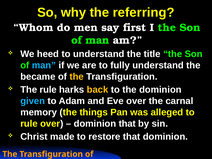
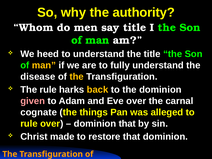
referring: referring -> authority
say first: first -> title
man at (44, 65) colour: light blue -> yellow
became: became -> disease
given colour: light blue -> pink
memory: memory -> cognate
